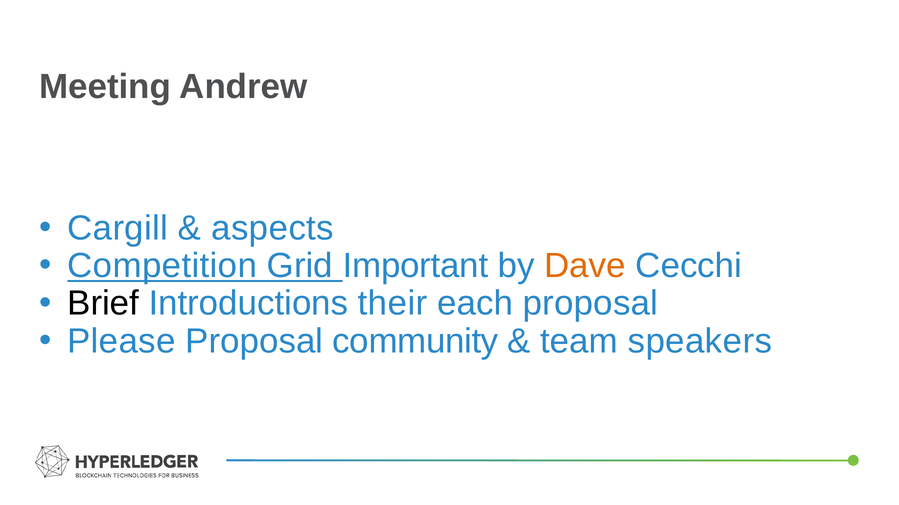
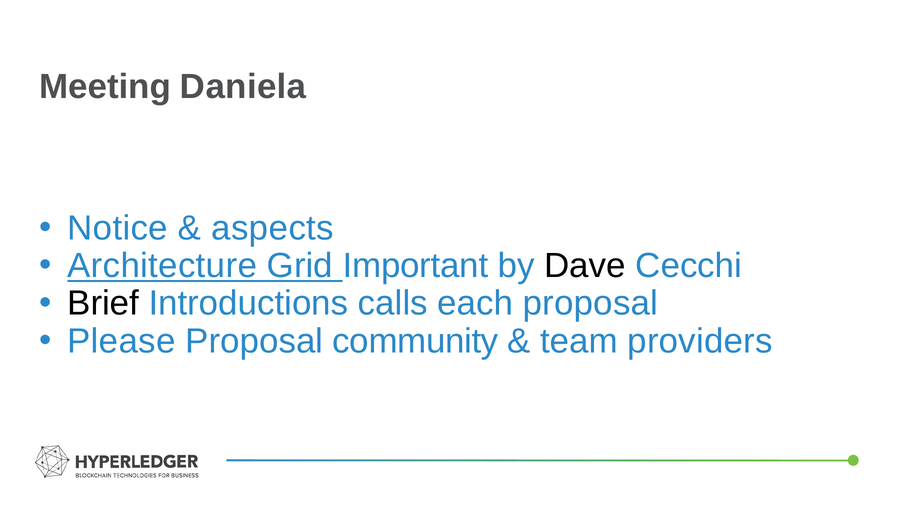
Andrew: Andrew -> Daniela
Cargill: Cargill -> Notice
Competition: Competition -> Architecture
Dave colour: orange -> black
their: their -> calls
speakers: speakers -> providers
